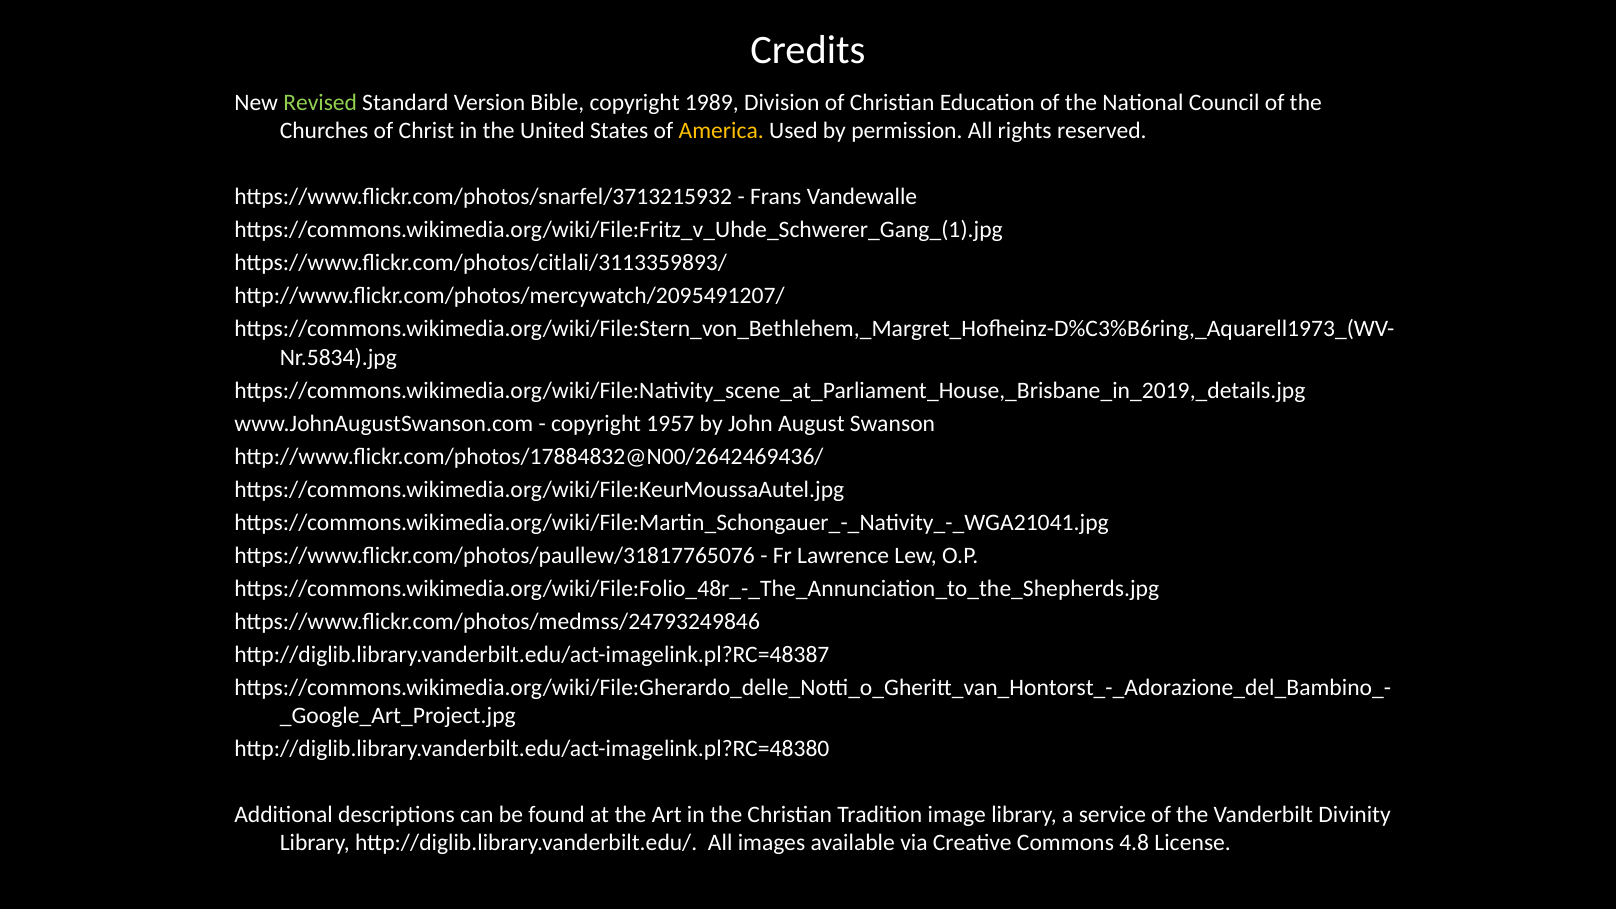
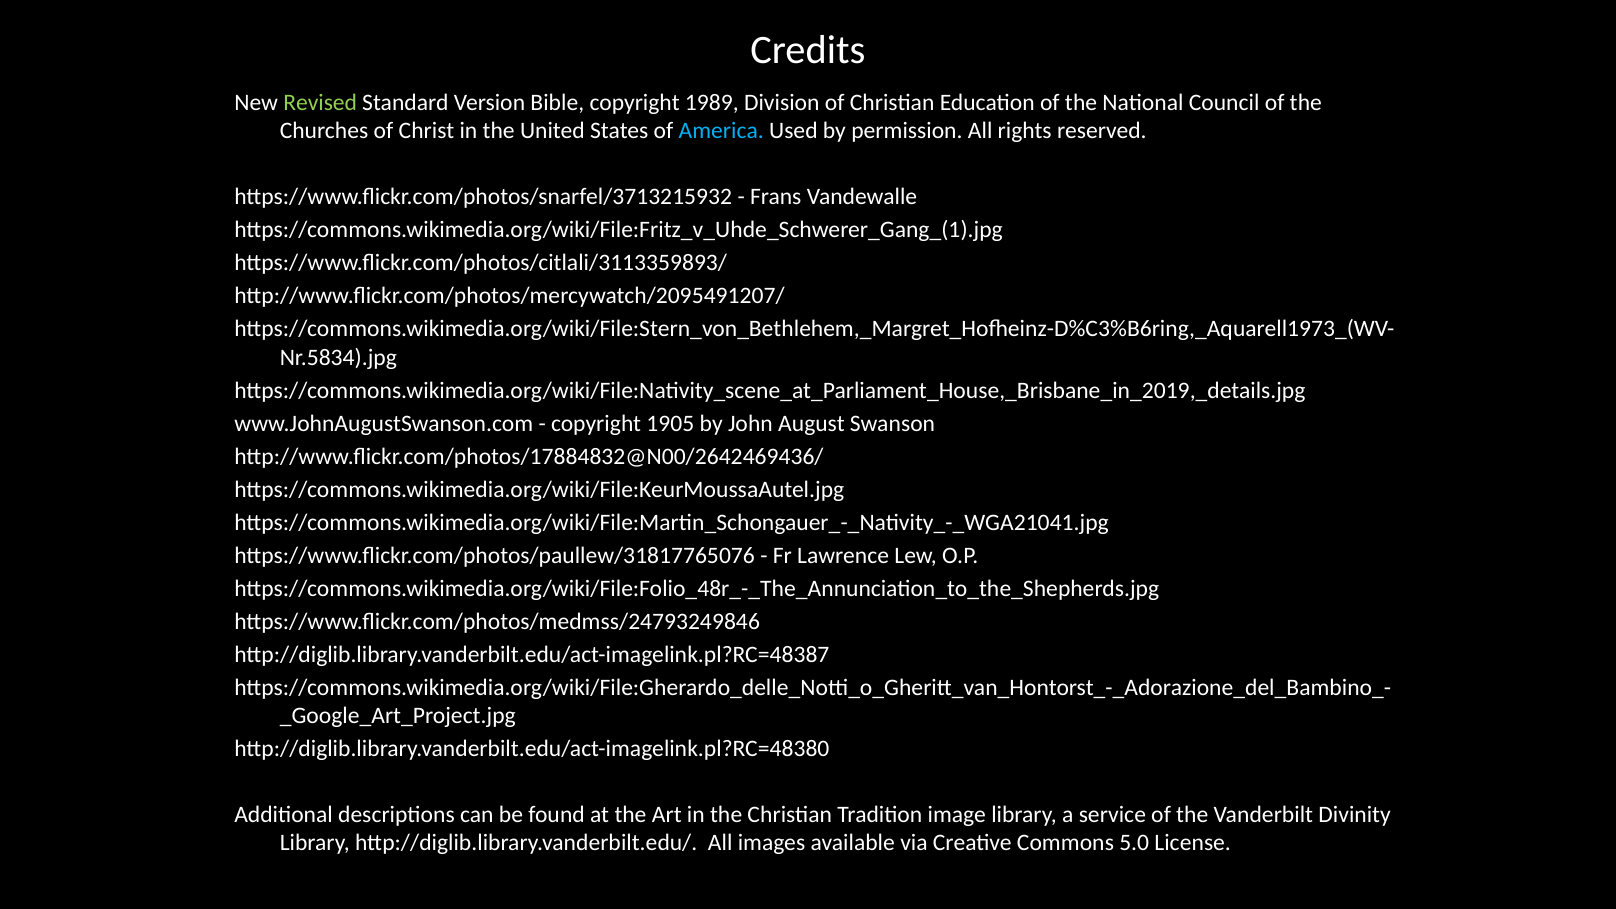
America colour: yellow -> light blue
1957: 1957 -> 1905
4.8: 4.8 -> 5.0
